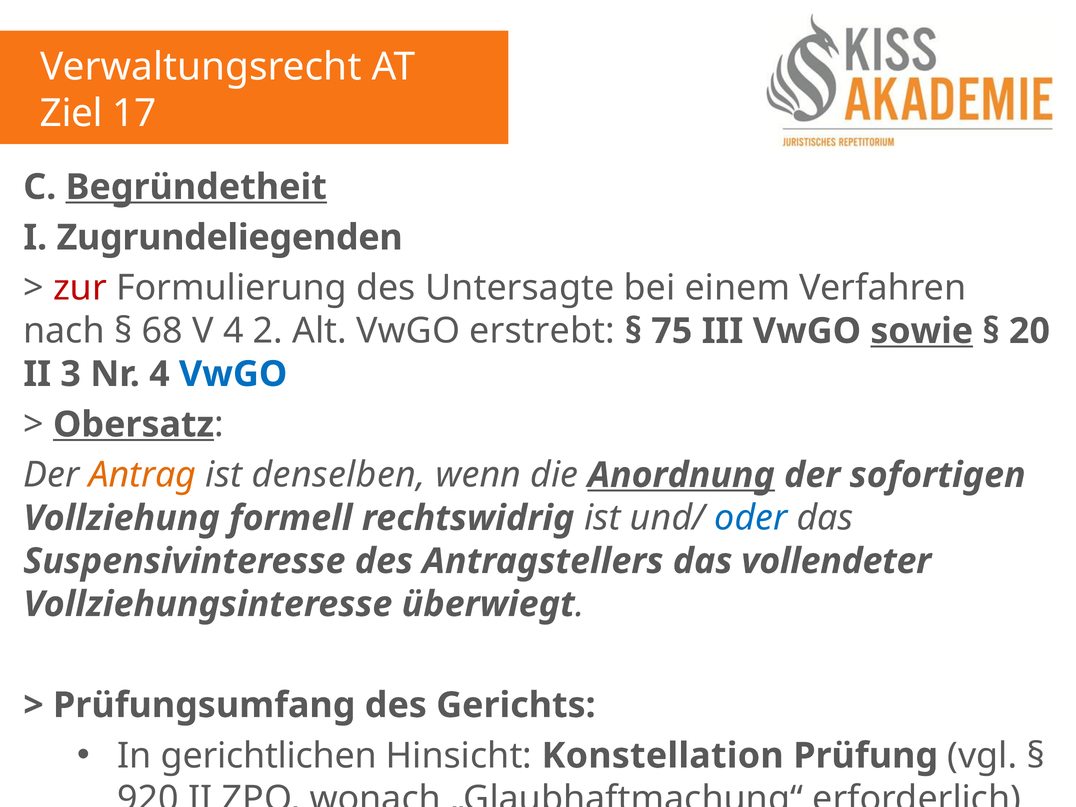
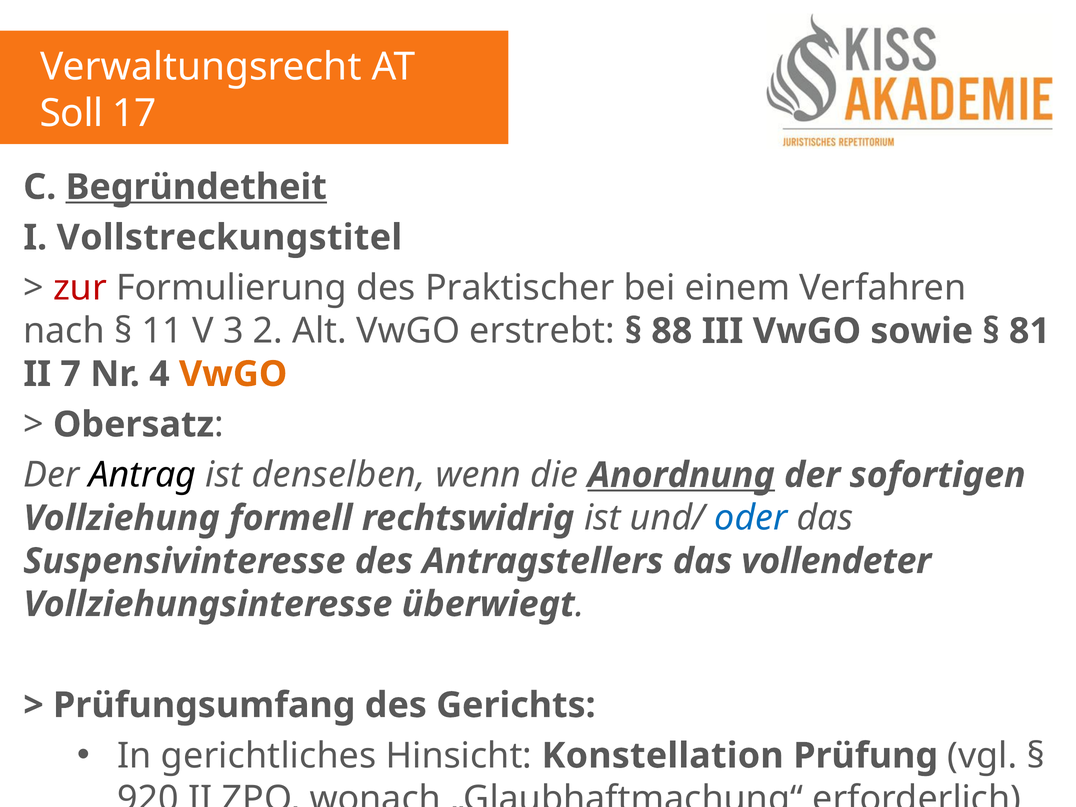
Ziel: Ziel -> Soll
Zugrundeliegenden: Zugrundeliegenden -> Vollstreckungstitel
Untersagte: Untersagte -> Praktischer
68: 68 -> 11
V 4: 4 -> 3
75: 75 -> 88
sowie underline: present -> none
20: 20 -> 81
3: 3 -> 7
VwGO at (233, 374) colour: blue -> orange
Obersatz underline: present -> none
Antrag colour: orange -> black
gerichtlichen: gerichtlichen -> gerichtliches
